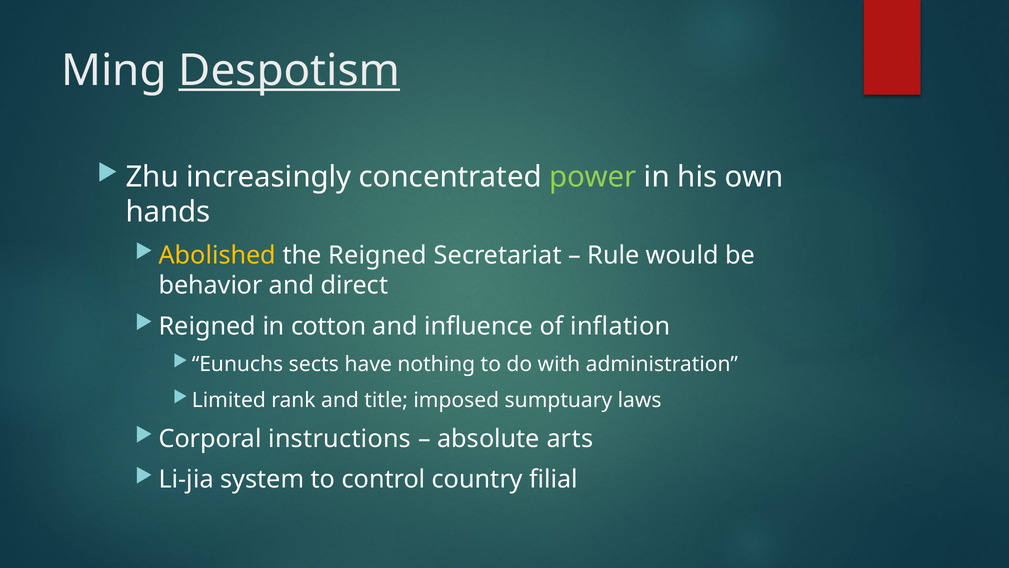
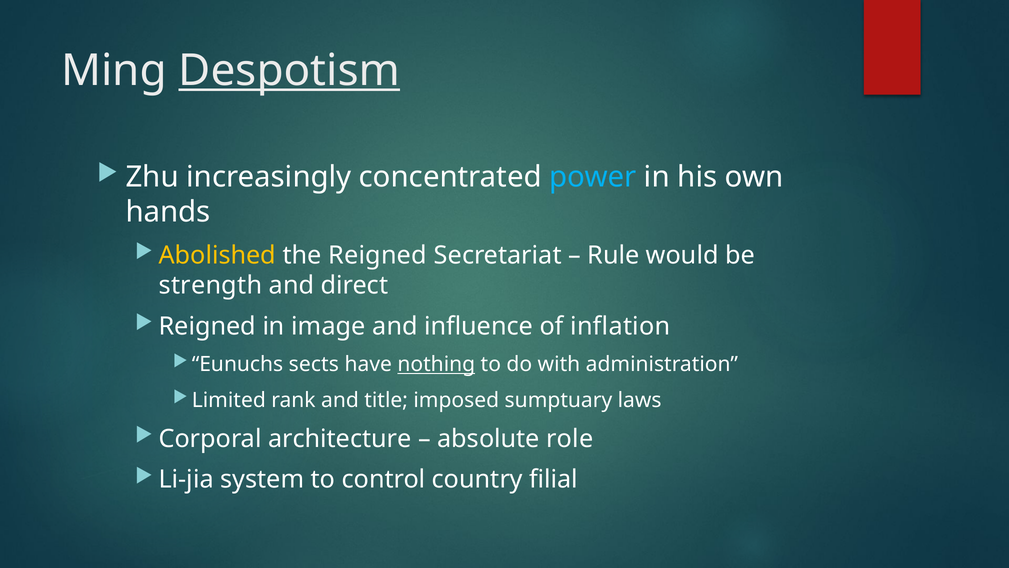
power colour: light green -> light blue
behavior: behavior -> strength
cotton: cotton -> image
nothing underline: none -> present
instructions: instructions -> architecture
arts: arts -> role
